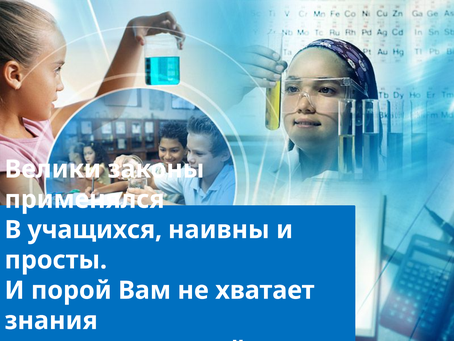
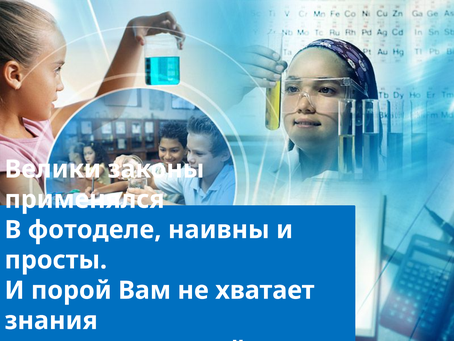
учащихся: учащихся -> фотоделе
